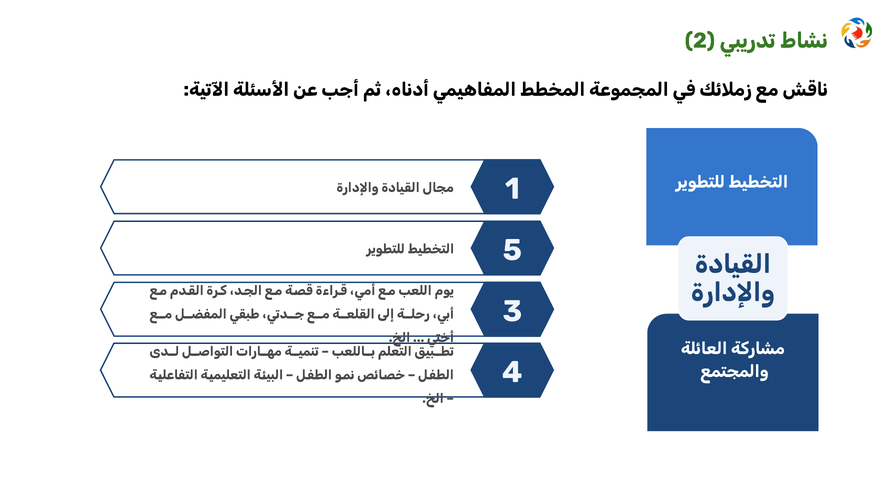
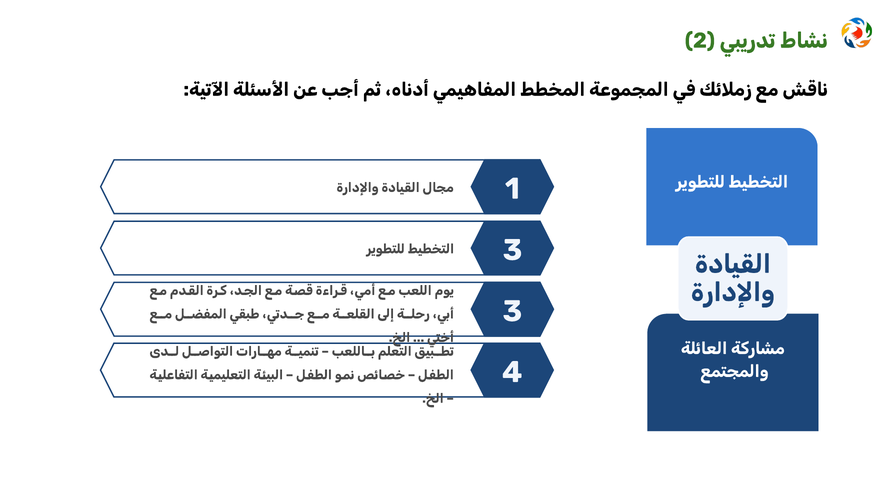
5 at (512, 250): 5 -> 3
